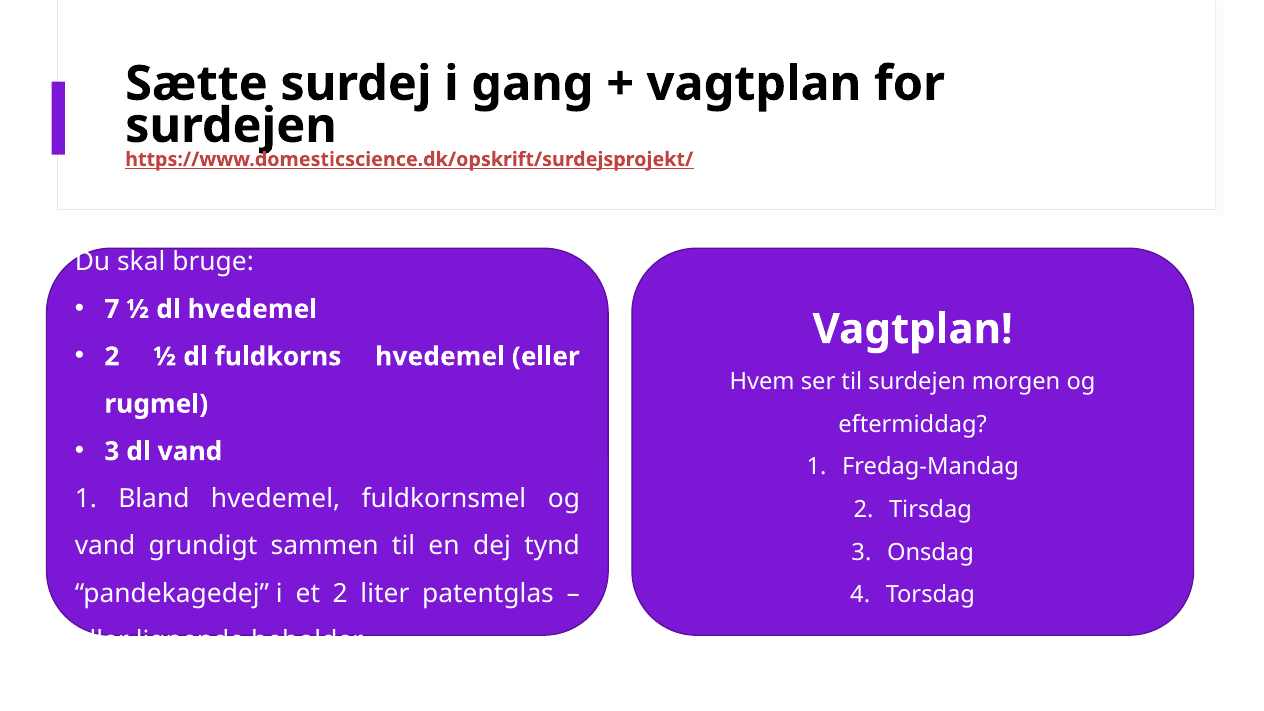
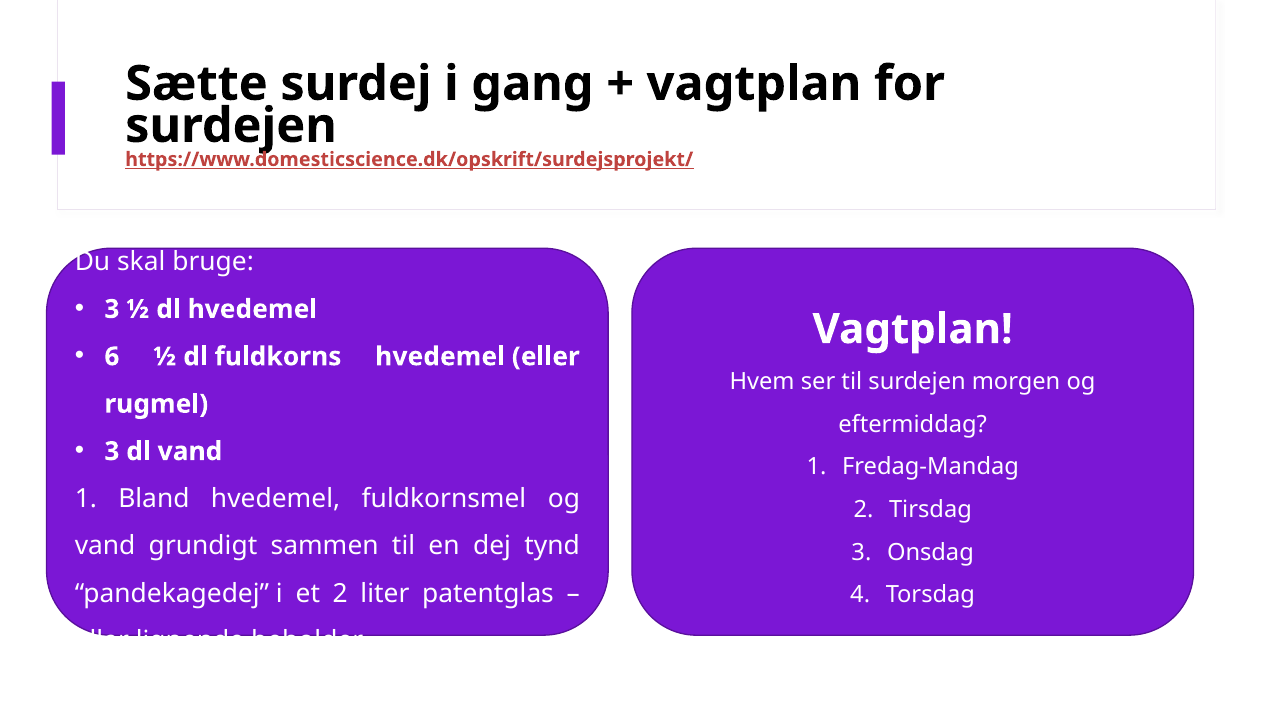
7 at (112, 309): 7 -> 3
2 at (112, 357): 2 -> 6
